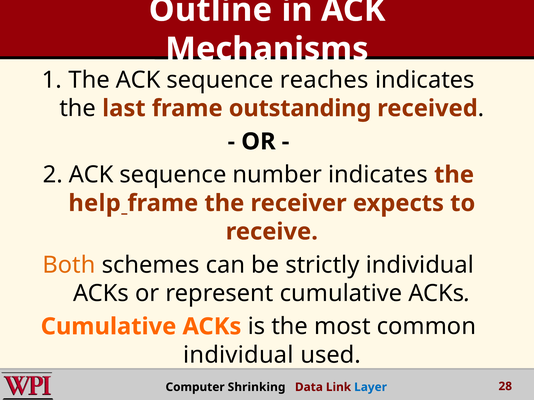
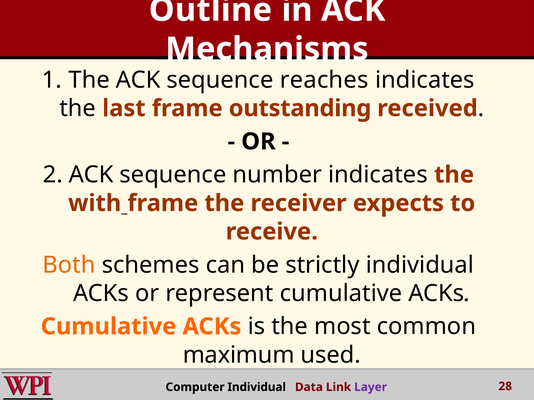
help: help -> with
individual at (238, 355): individual -> maximum
Computer Shrinking: Shrinking -> Individual
Layer colour: blue -> purple
